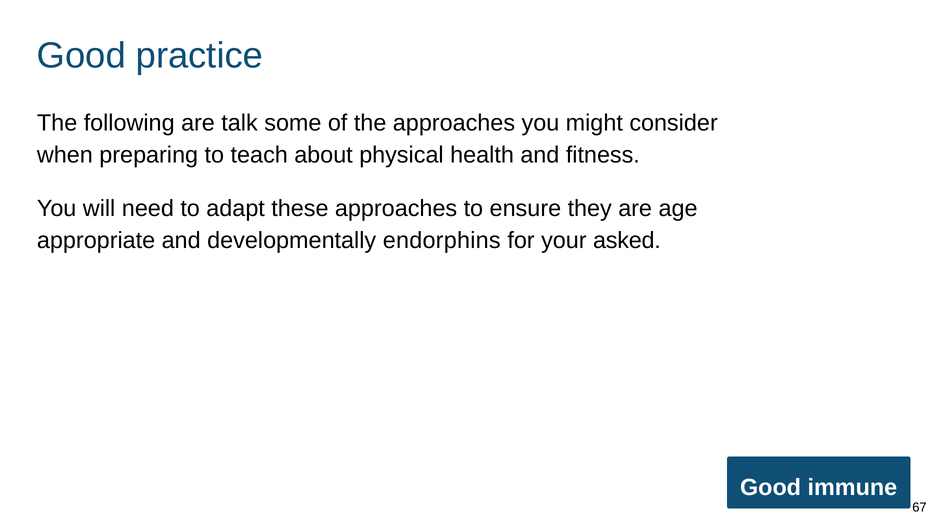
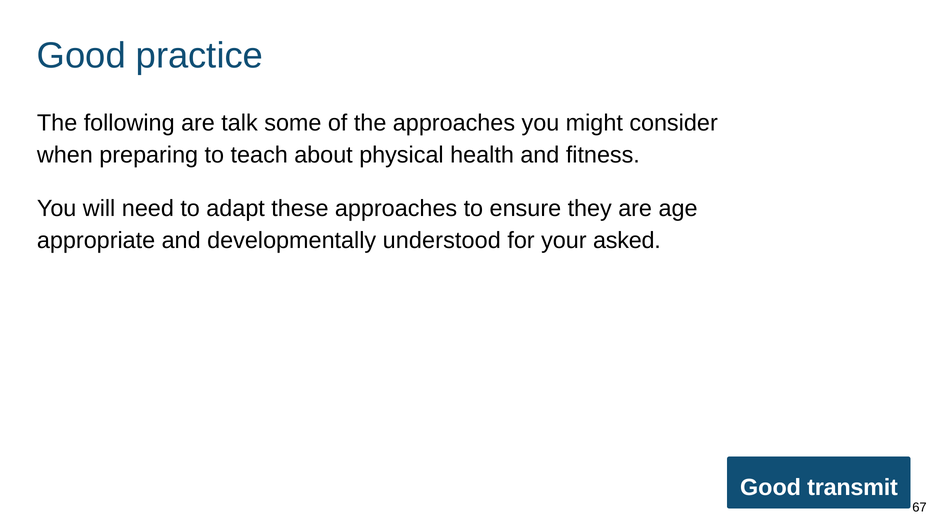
endorphins: endorphins -> understood
immune: immune -> transmit
